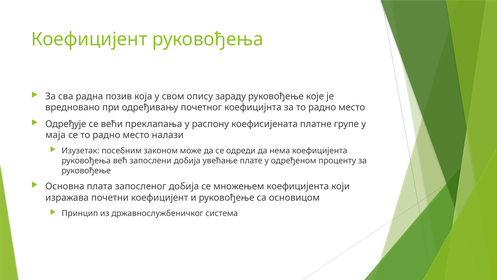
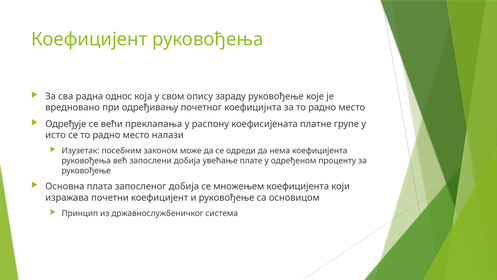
позив: позив -> однос
маја: маја -> исто
